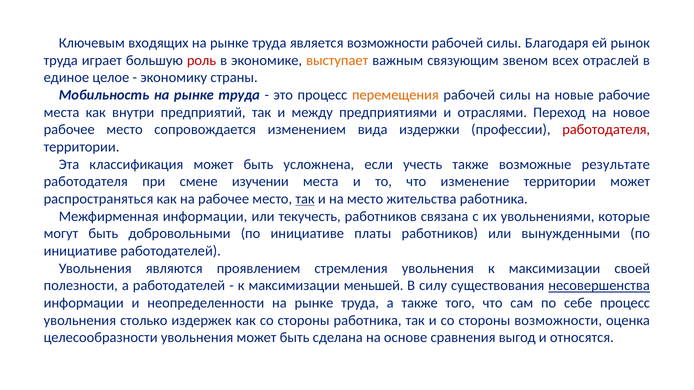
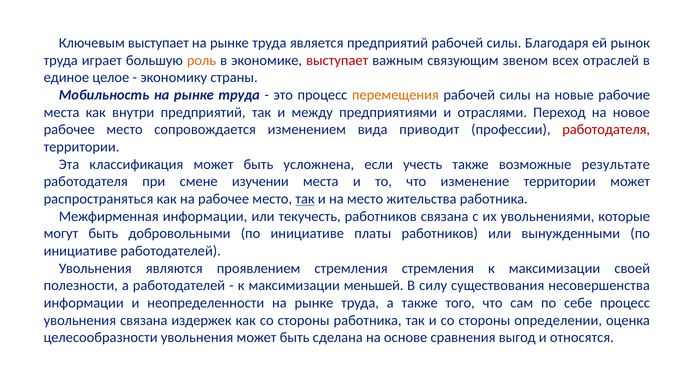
Ключевым входящих: входящих -> выступает
является возможности: возможности -> предприятий
роль colour: red -> orange
выступает at (337, 60) colour: orange -> red
издержки: издержки -> приводит
стремления увольнения: увольнения -> стремления
несовершенства underline: present -> none
увольнения столько: столько -> связана
стороны возможности: возможности -> определении
